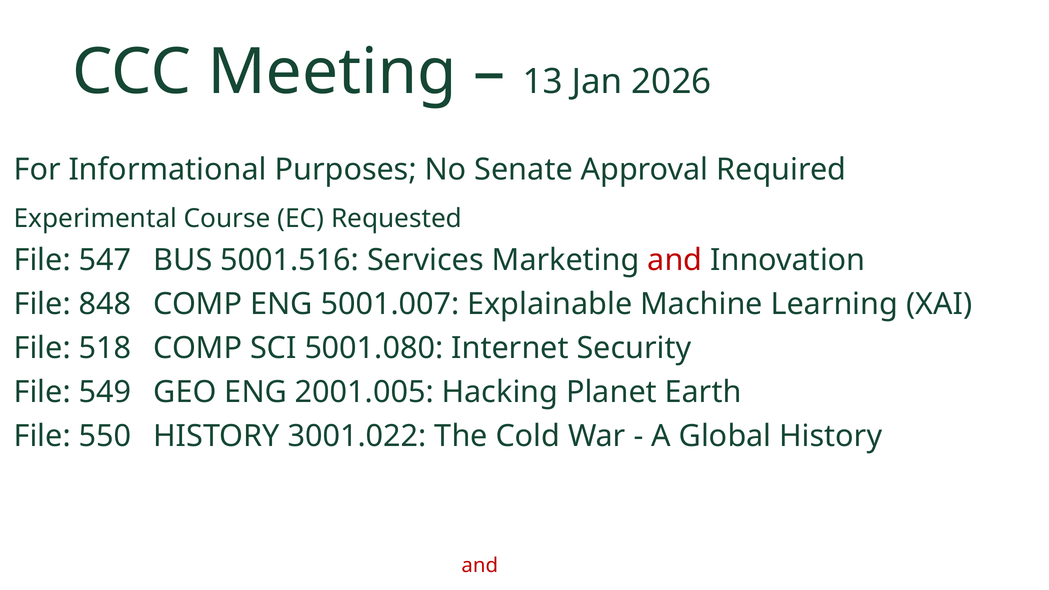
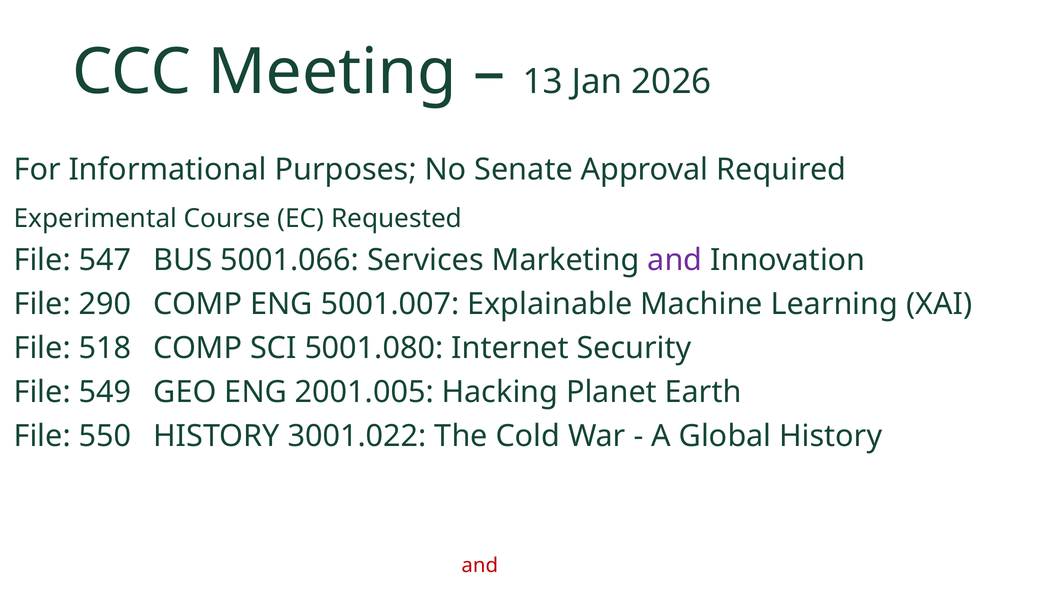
5001.516: 5001.516 -> 5001.066
and at (675, 260) colour: red -> purple
848: 848 -> 290
